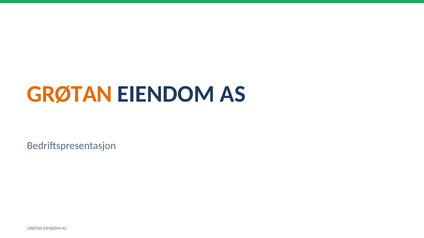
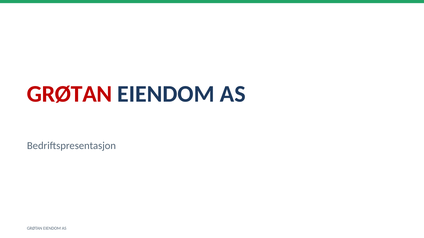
GRØTAN at (70, 94) colour: orange -> red
